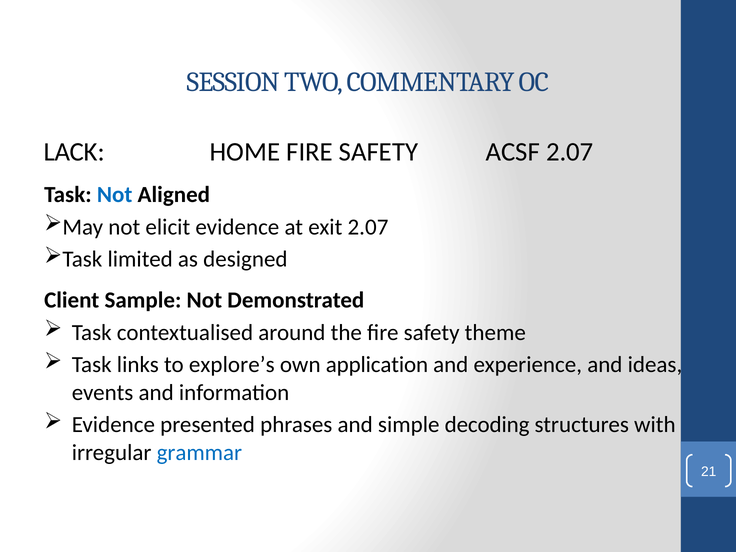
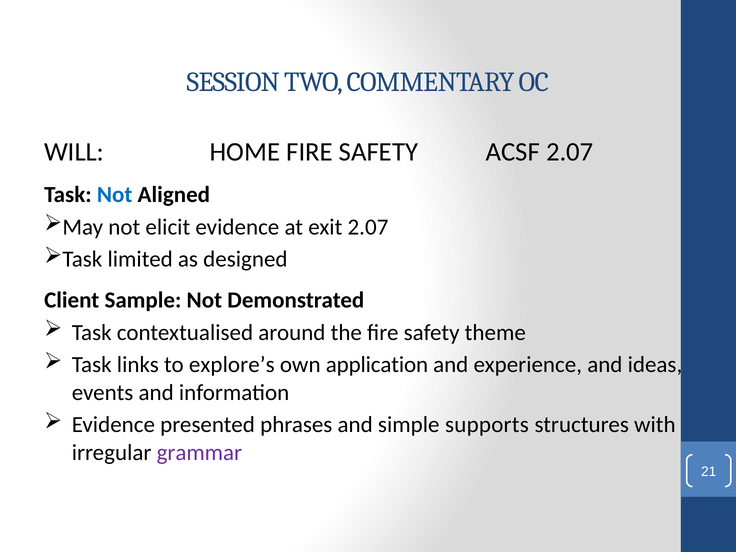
LACK: LACK -> WILL
decoding: decoding -> supports
grammar colour: blue -> purple
